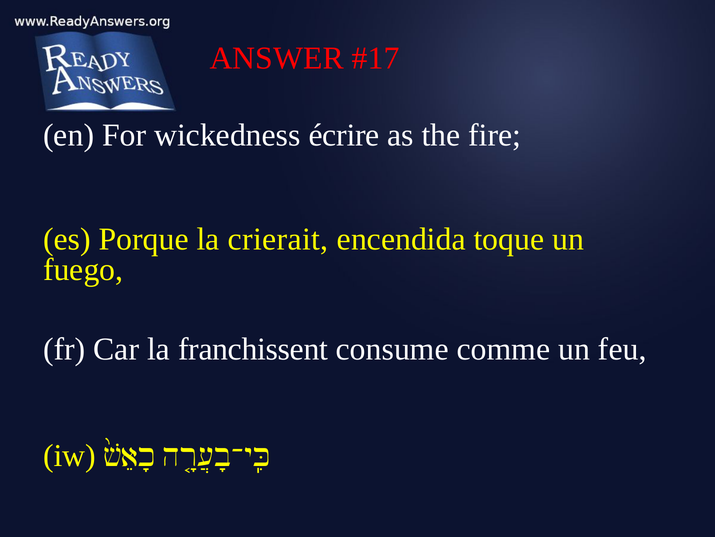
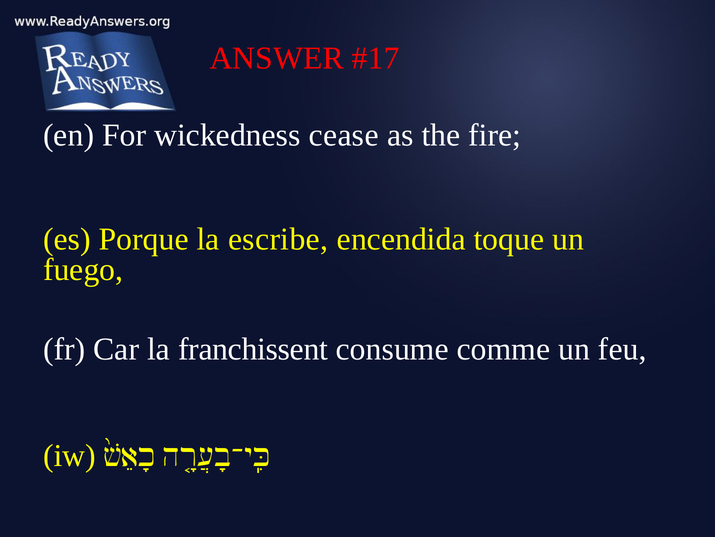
écrire: écrire -> cease
crierait: crierait -> escribe
